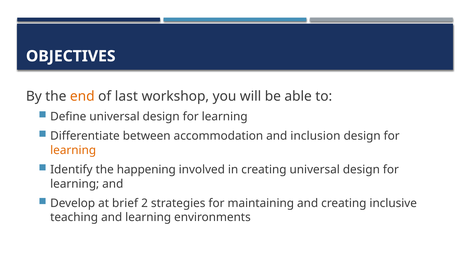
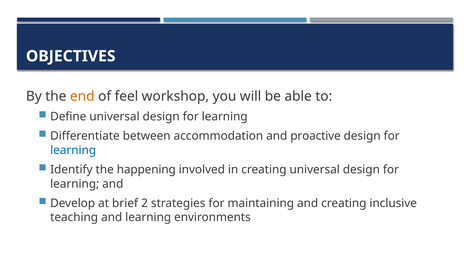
last: last -> feel
inclusion: inclusion -> proactive
learning at (73, 150) colour: orange -> blue
